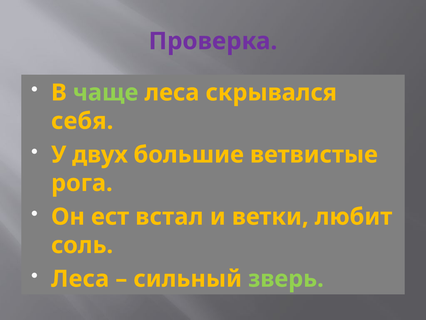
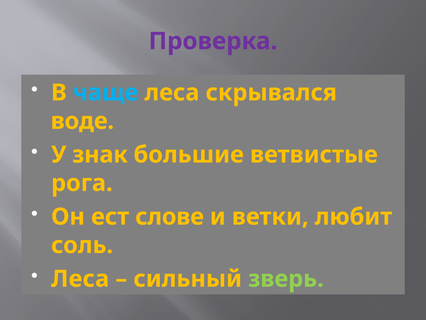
чаще colour: light green -> light blue
себя: себя -> воде
двух: двух -> знак
встал: встал -> слове
